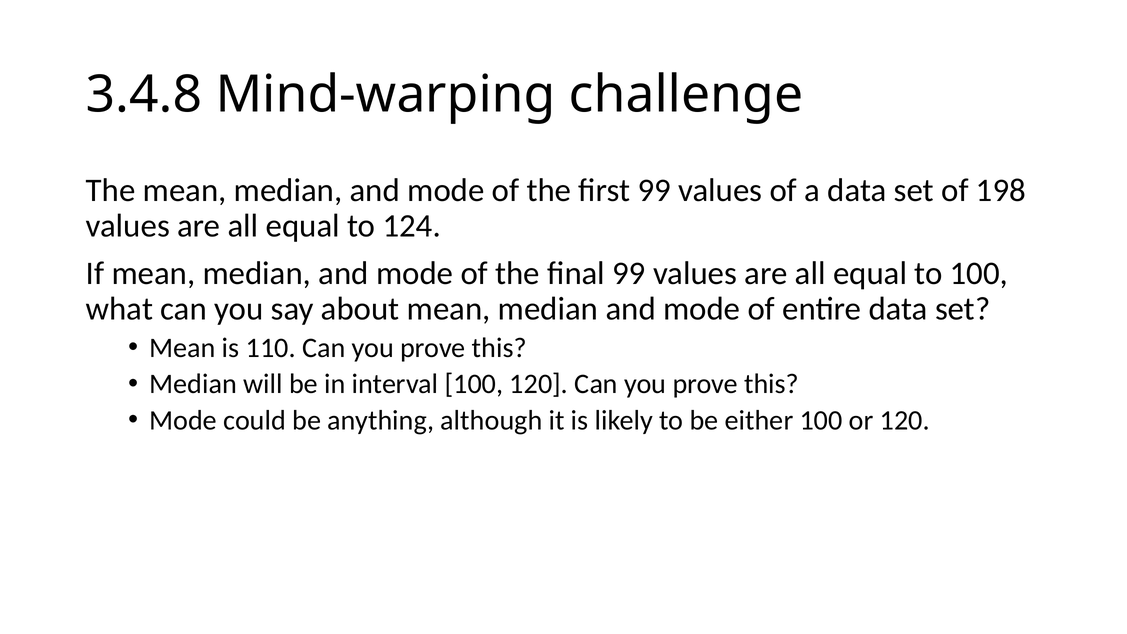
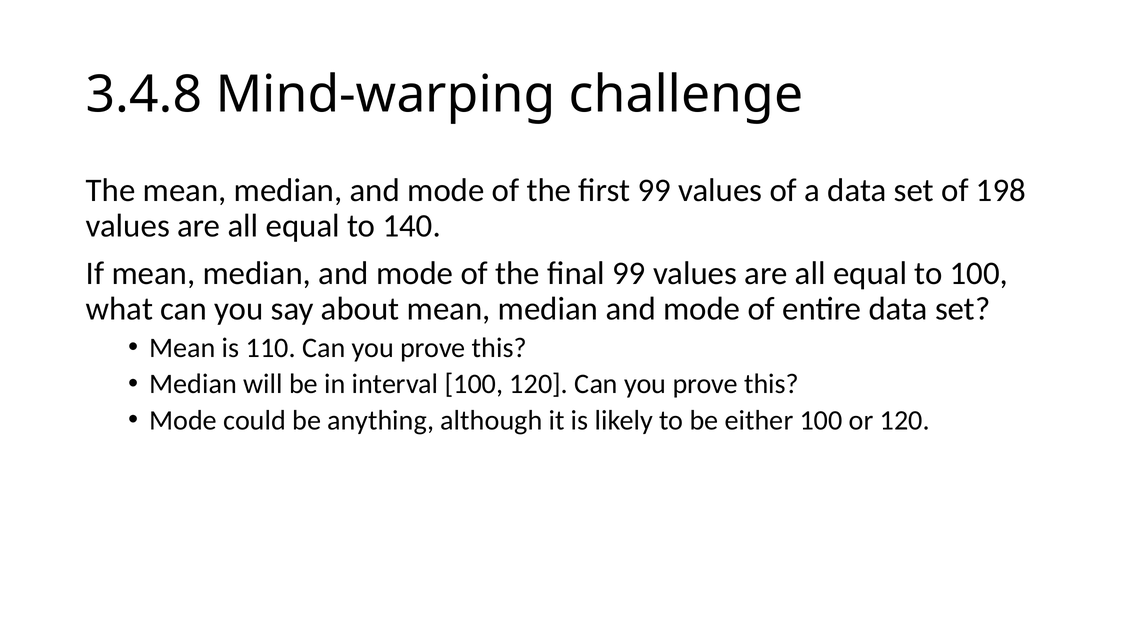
124: 124 -> 140
